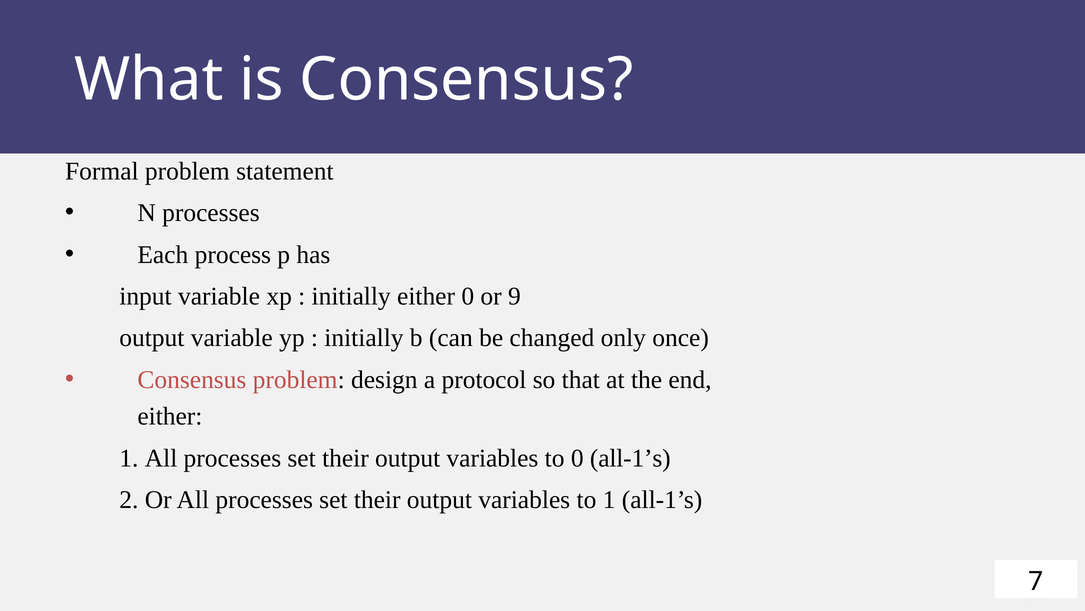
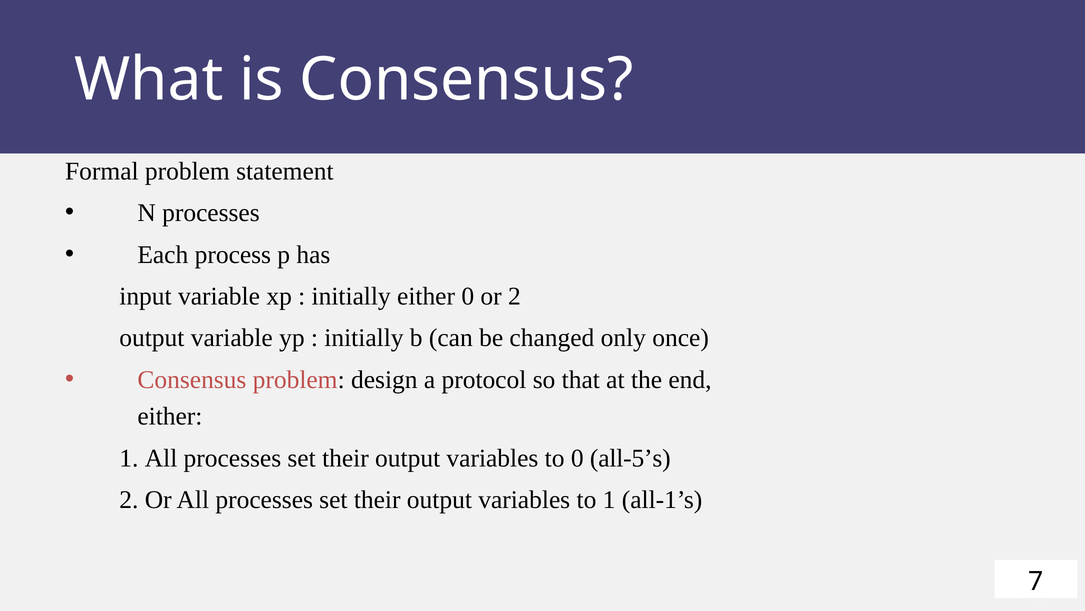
or 9: 9 -> 2
0 all-1’s: all-1’s -> all-5’s
